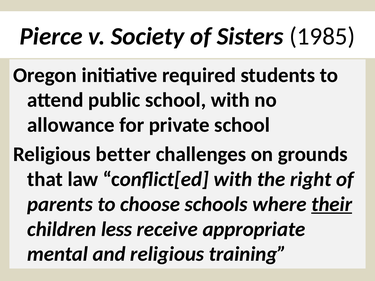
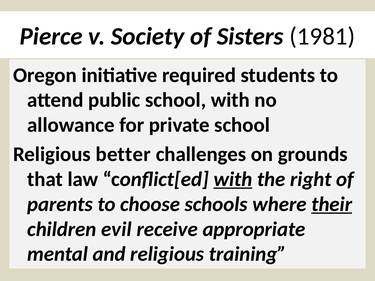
1985: 1985 -> 1981
with at (233, 179) underline: none -> present
less: less -> evil
